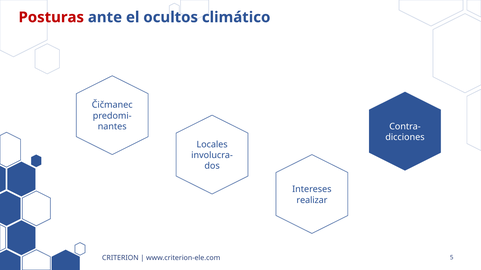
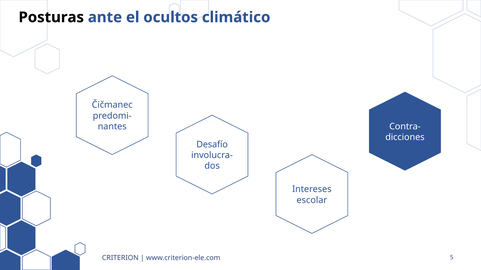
Posturas colour: red -> black
Locales: Locales -> Desafío
realizar: realizar -> escolar
